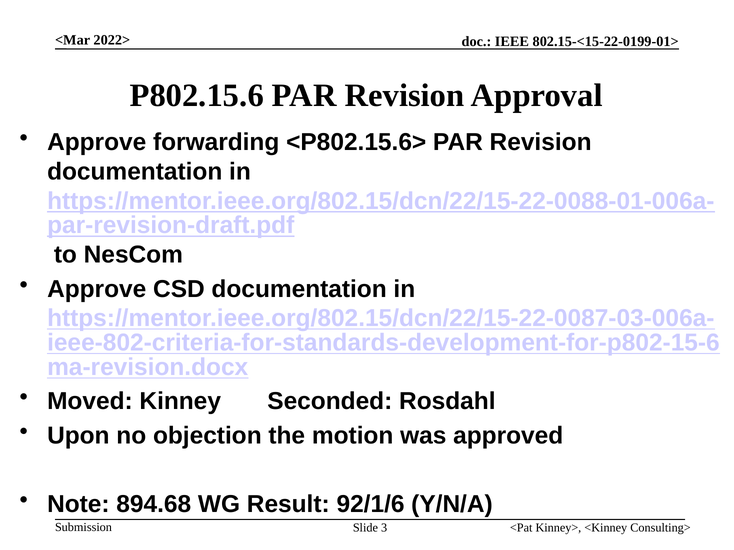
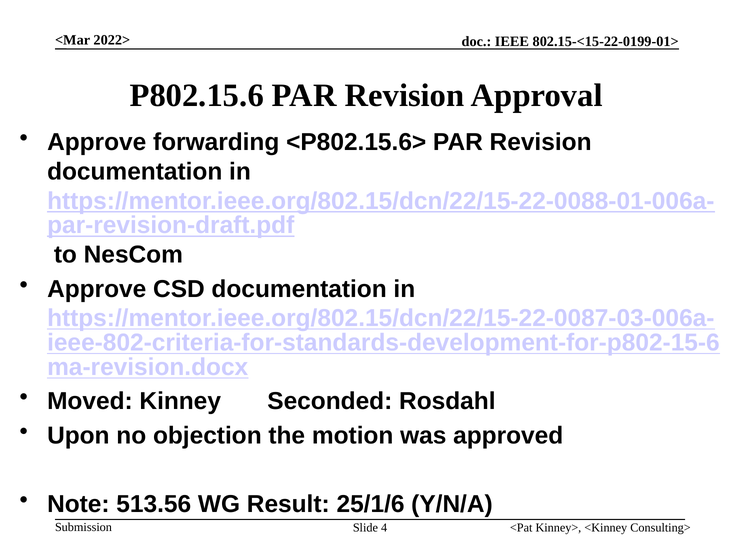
894.68: 894.68 -> 513.56
92/1/6: 92/1/6 -> 25/1/6
3: 3 -> 4
